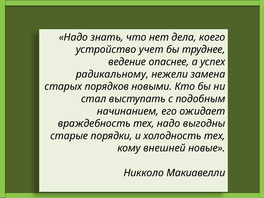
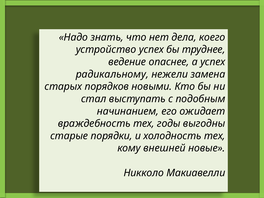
устройство учет: учет -> успех
тех надо: надо -> годы
